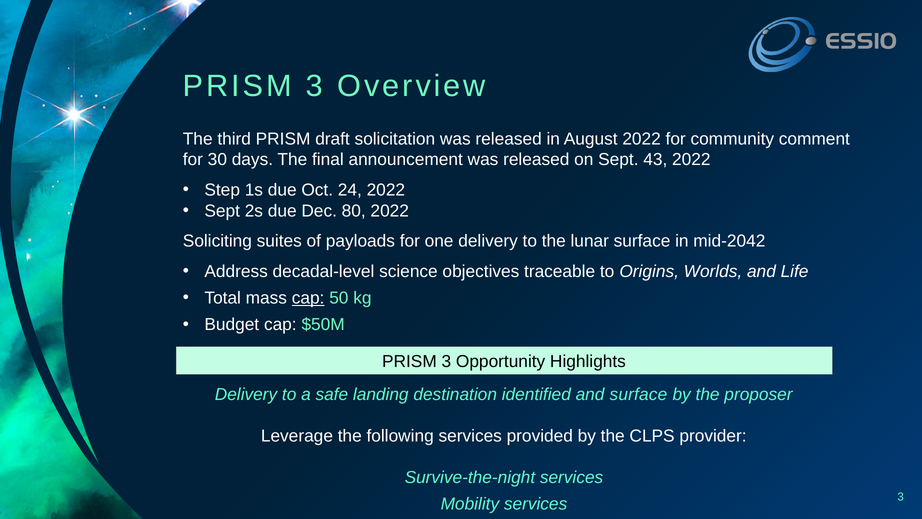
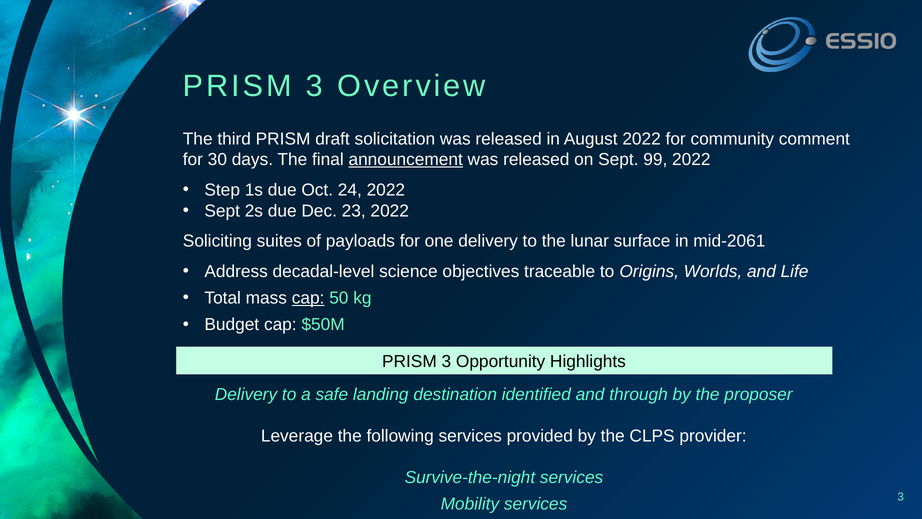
announcement underline: none -> present
43: 43 -> 99
80: 80 -> 23
mid-2042: mid-2042 -> mid-2061
and surface: surface -> through
